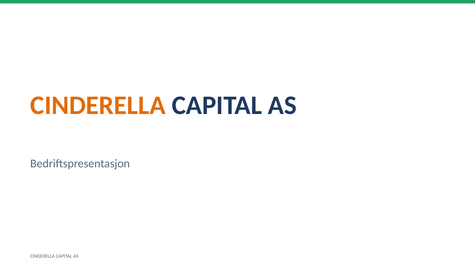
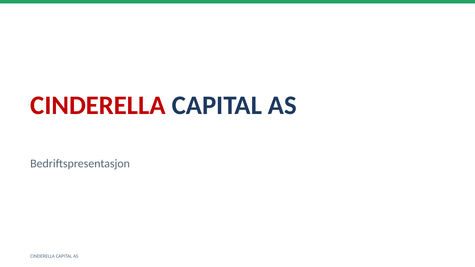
CINDERELLA at (98, 105) colour: orange -> red
